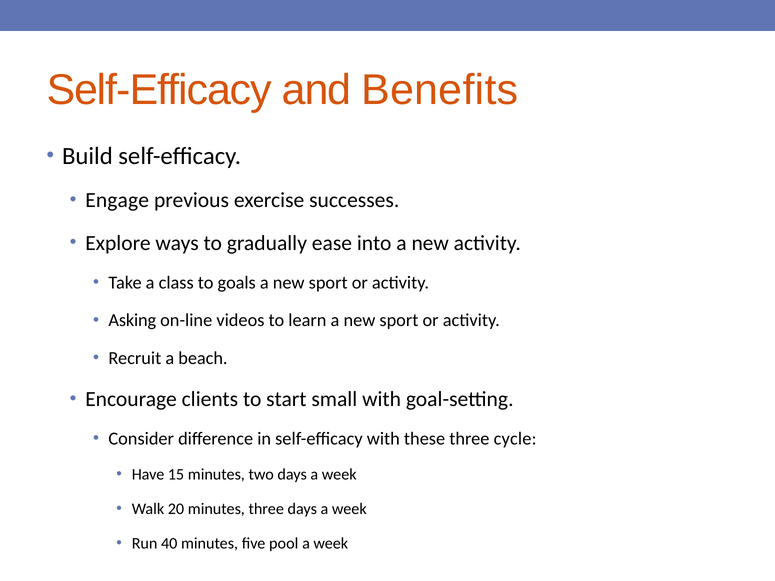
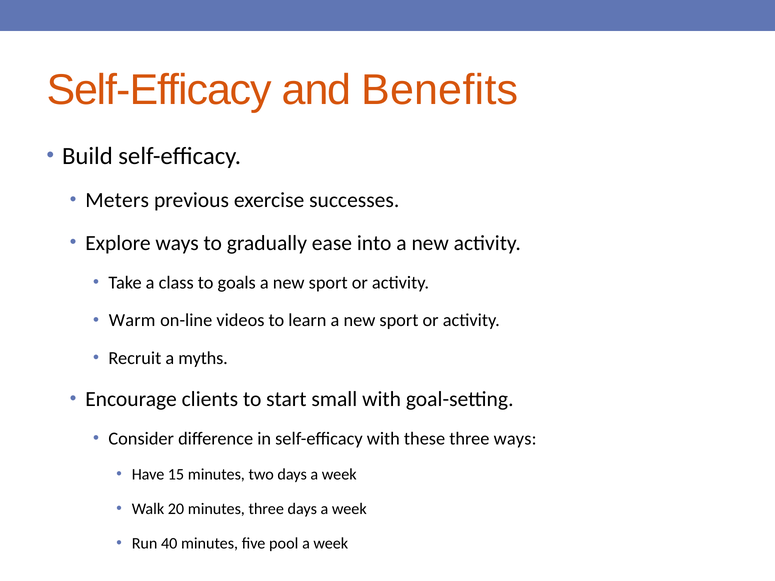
Engage: Engage -> Meters
Asking: Asking -> Warm
beach: beach -> myths
three cycle: cycle -> ways
